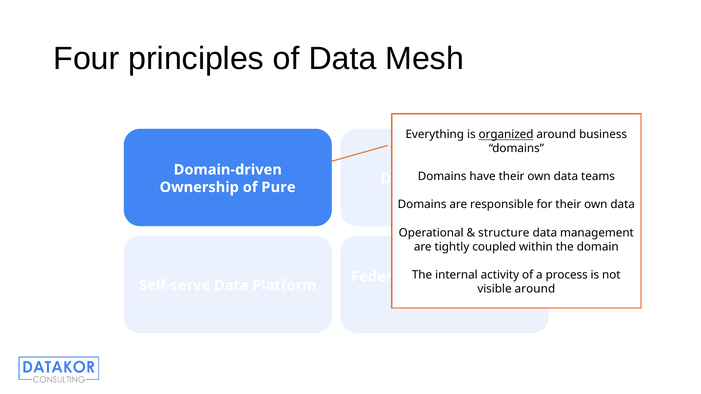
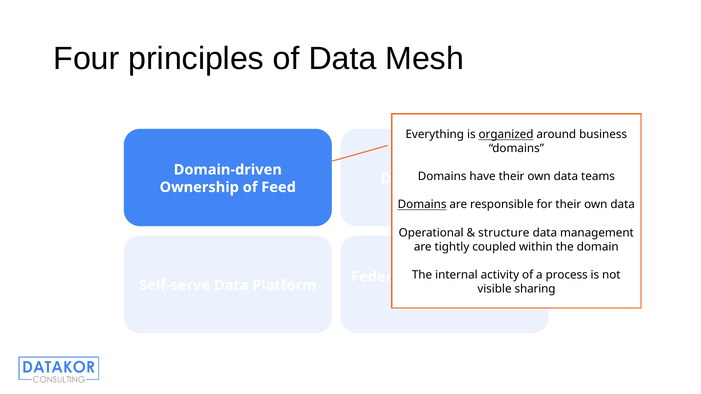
Pure: Pure -> Feed
Domains at (422, 205) underline: none -> present
visible around: around -> sharing
